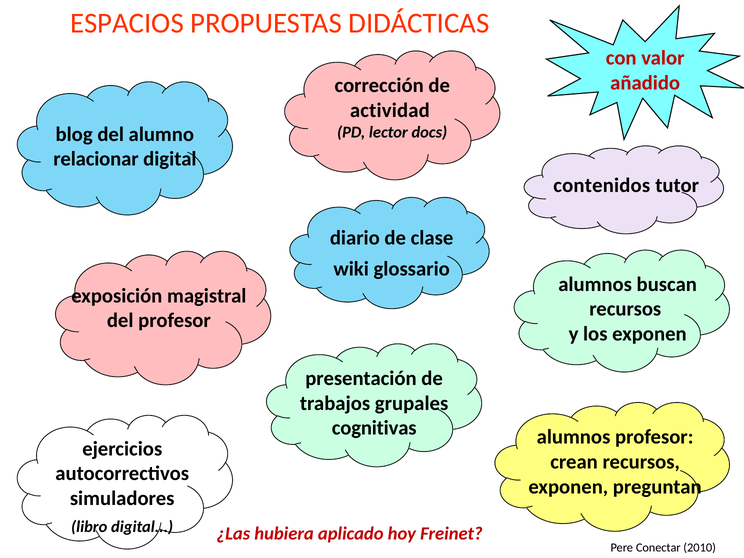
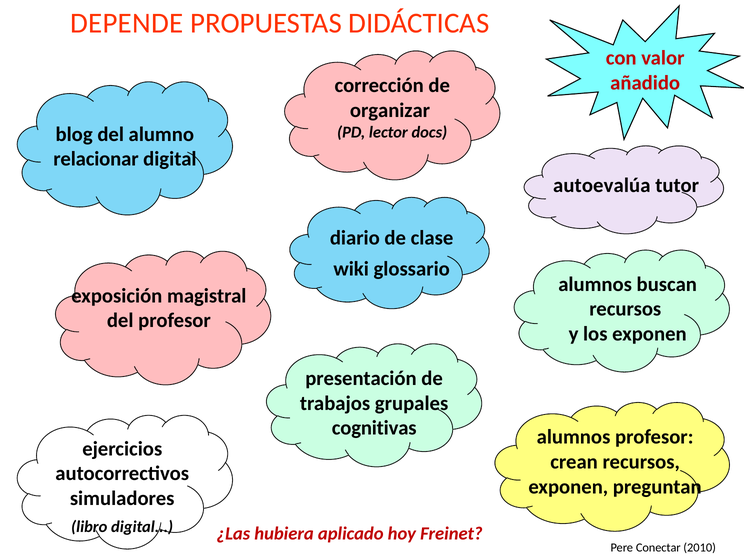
ESPACIOS: ESPACIOS -> DEPENDE
actividad: actividad -> organizar
contenidos: contenidos -> autoevalúa
